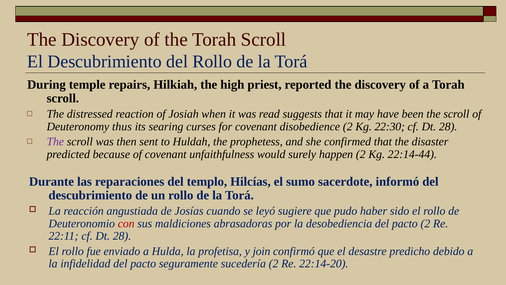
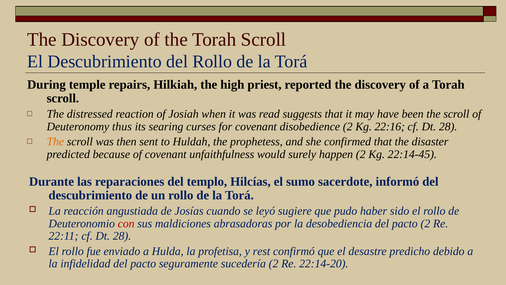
22:30: 22:30 -> 22:16
The at (55, 142) colour: purple -> orange
22:14-44: 22:14-44 -> 22:14-45
join: join -> rest
